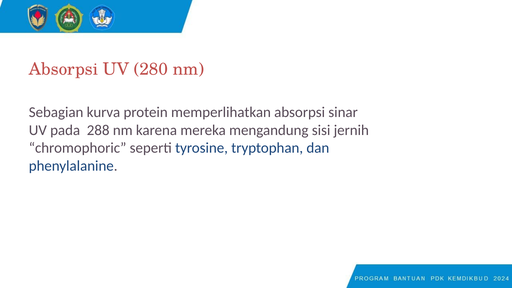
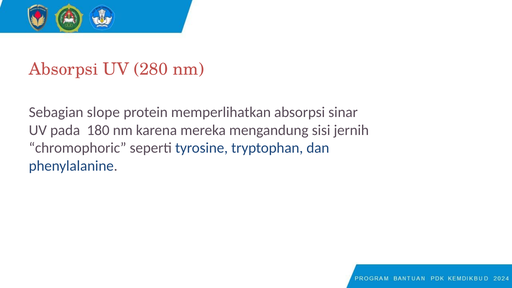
kurva: kurva -> slope
288: 288 -> 180
